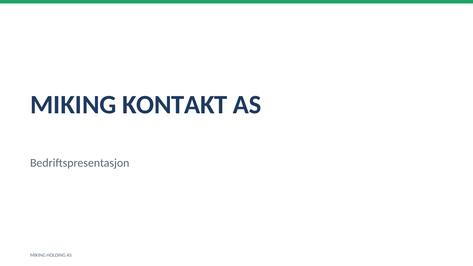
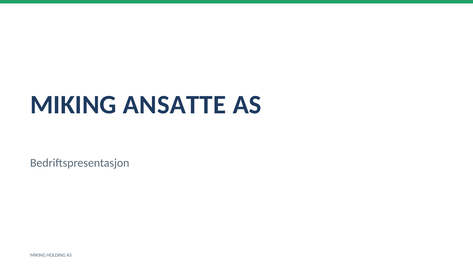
KONTAKT: KONTAKT -> ANSATTE
